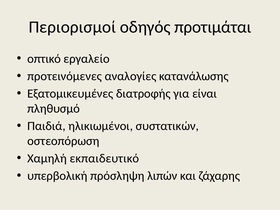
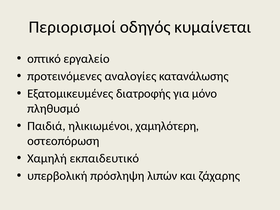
προτιμάται: προτιμάται -> κυμαίνεται
είναι: είναι -> μόνο
συστατικών: συστατικών -> χαμηλότερη
